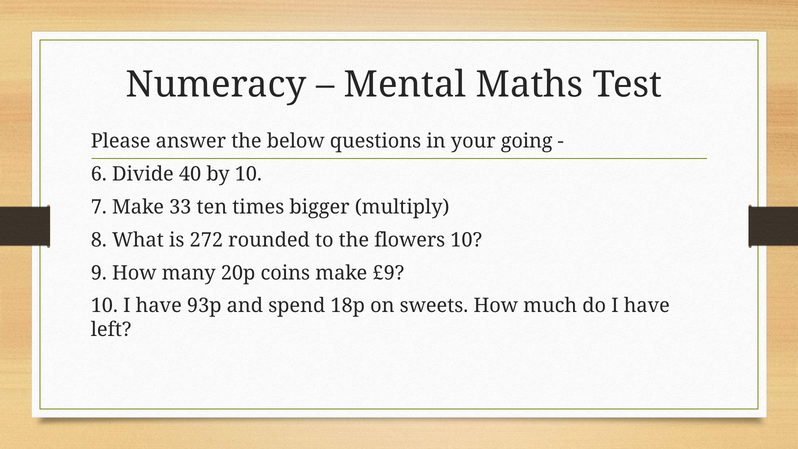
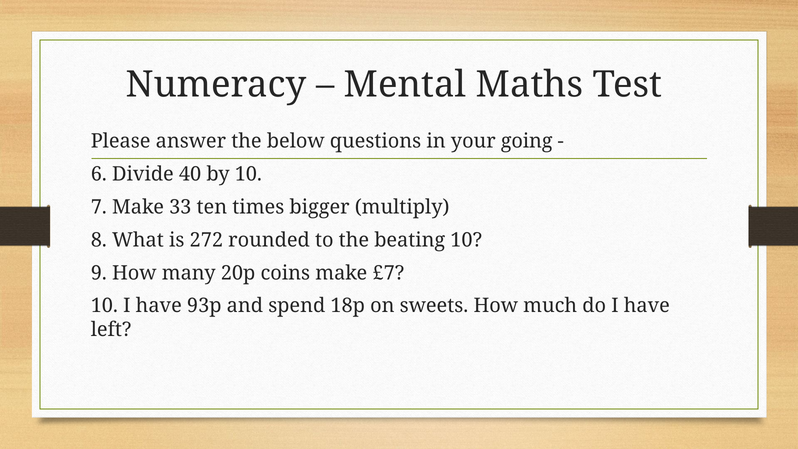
flowers: flowers -> beating
£9: £9 -> £7
